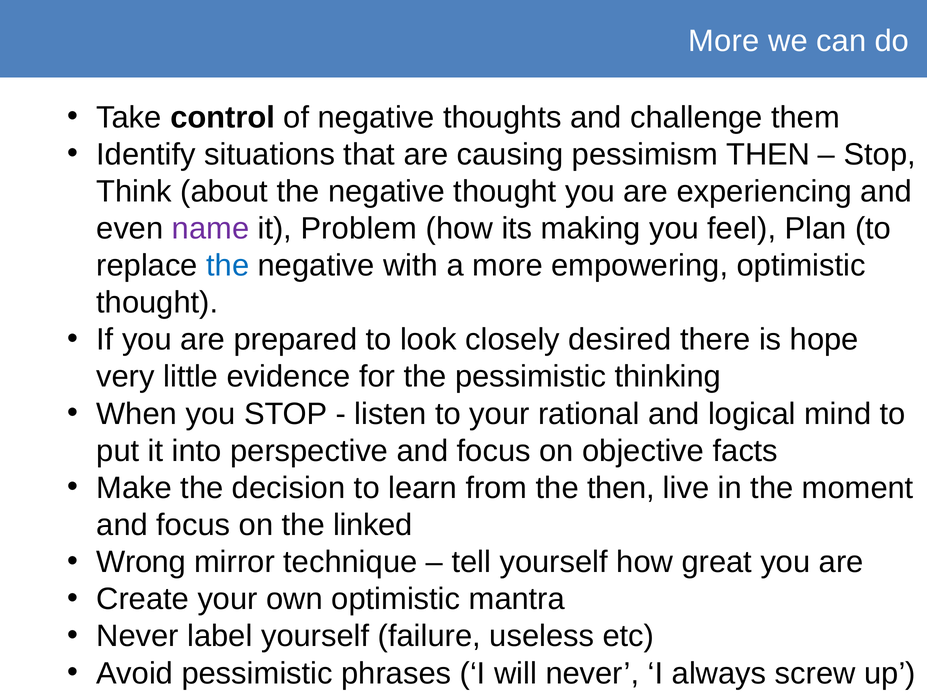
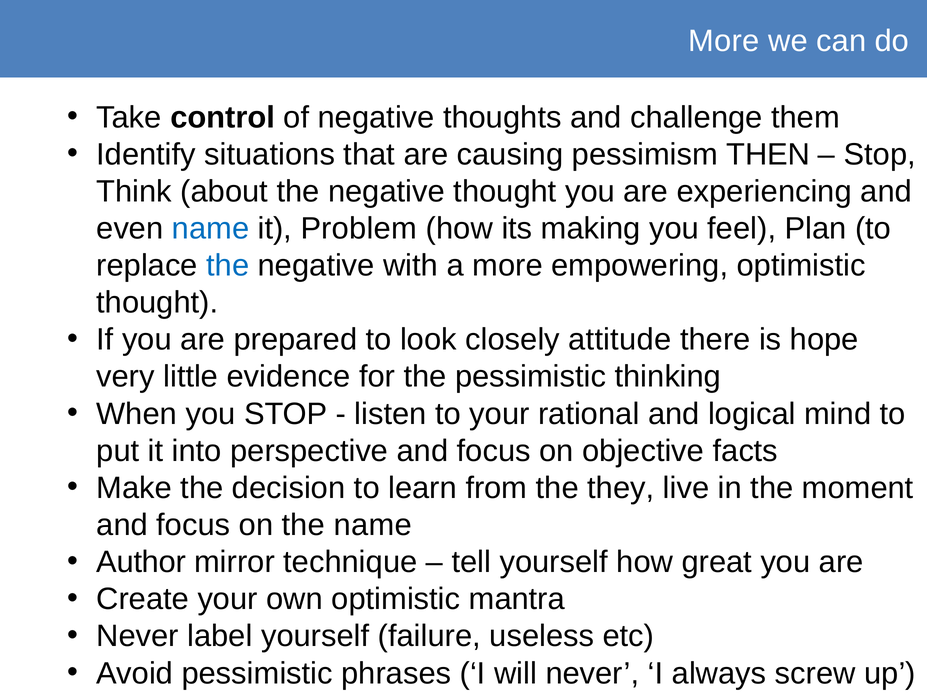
name at (211, 229) colour: purple -> blue
desired: desired -> attitude
the then: then -> they
the linked: linked -> name
Wrong: Wrong -> Author
